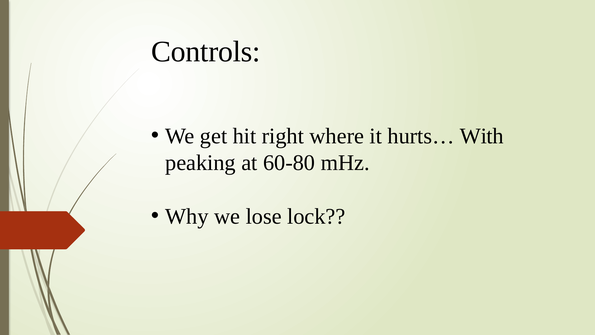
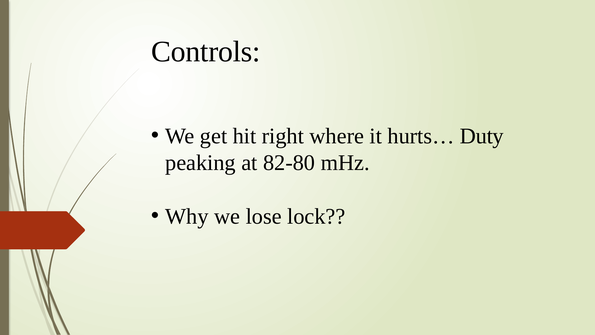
With: With -> Duty
60-80: 60-80 -> 82-80
